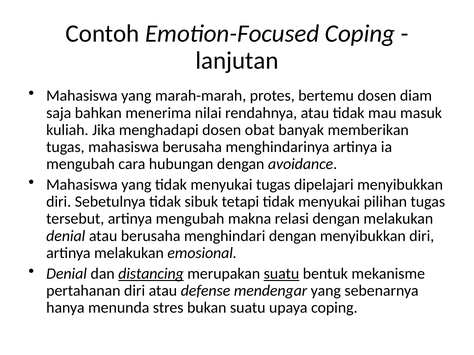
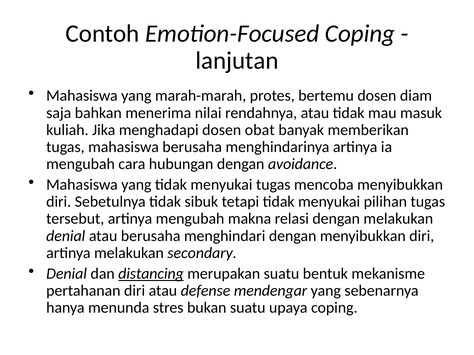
dipelajari: dipelajari -> mencoba
emosional: emosional -> secondary
suatu at (282, 274) underline: present -> none
